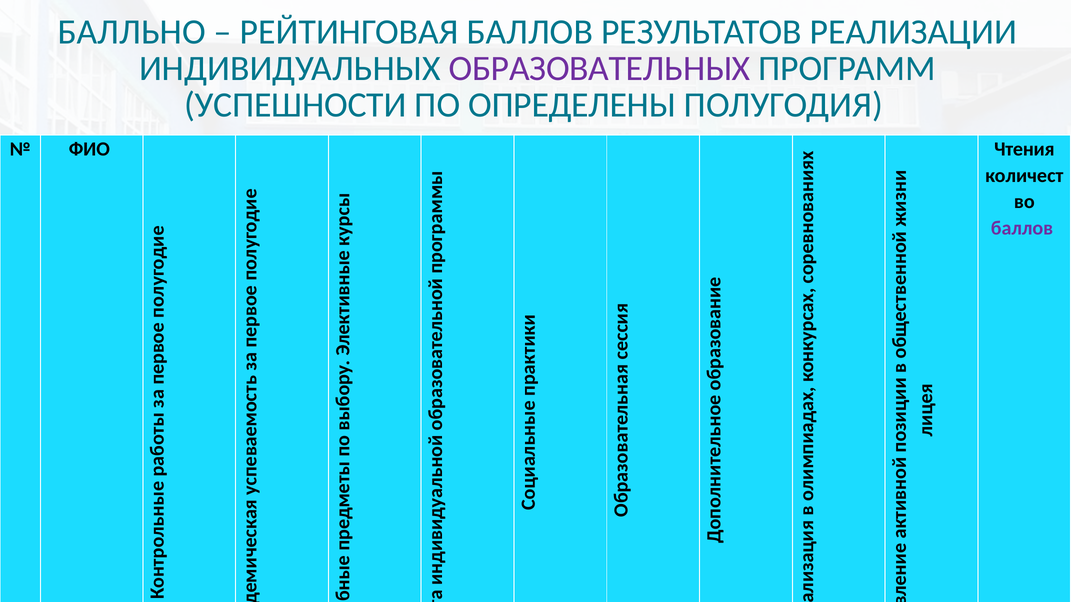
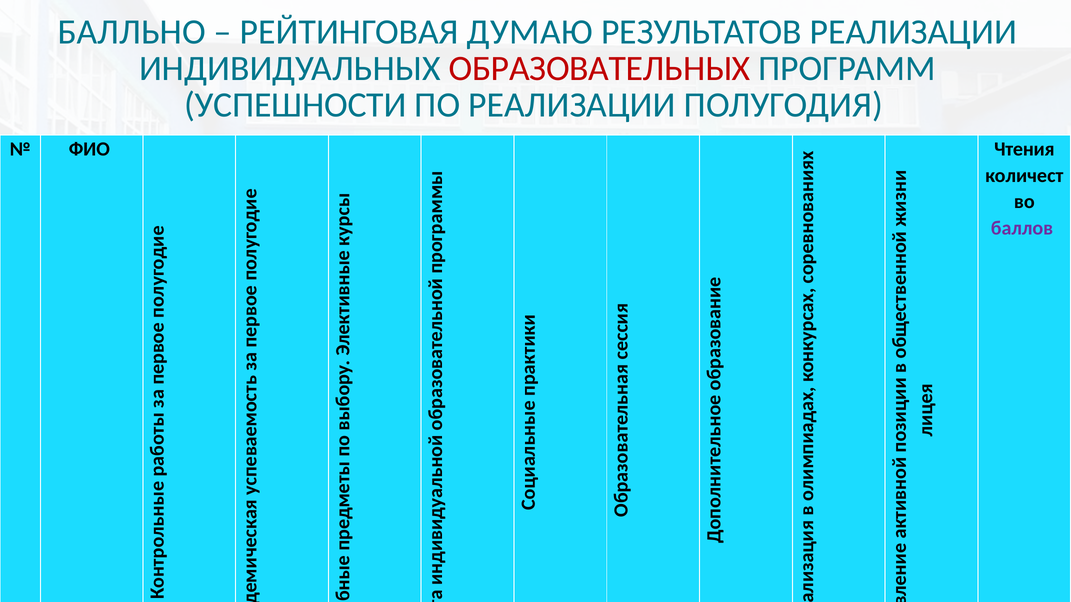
РЕЙТИНГОВАЯ БАЛЛОВ: БАЛЛОВ -> ДУМАЮ
ОБРАЗОВАТЕЛЬНЫХ colour: purple -> red
ПО ОПРЕДЕЛЕНЫ: ОПРЕДЕЛЕНЫ -> РЕАЛИЗАЦИИ
